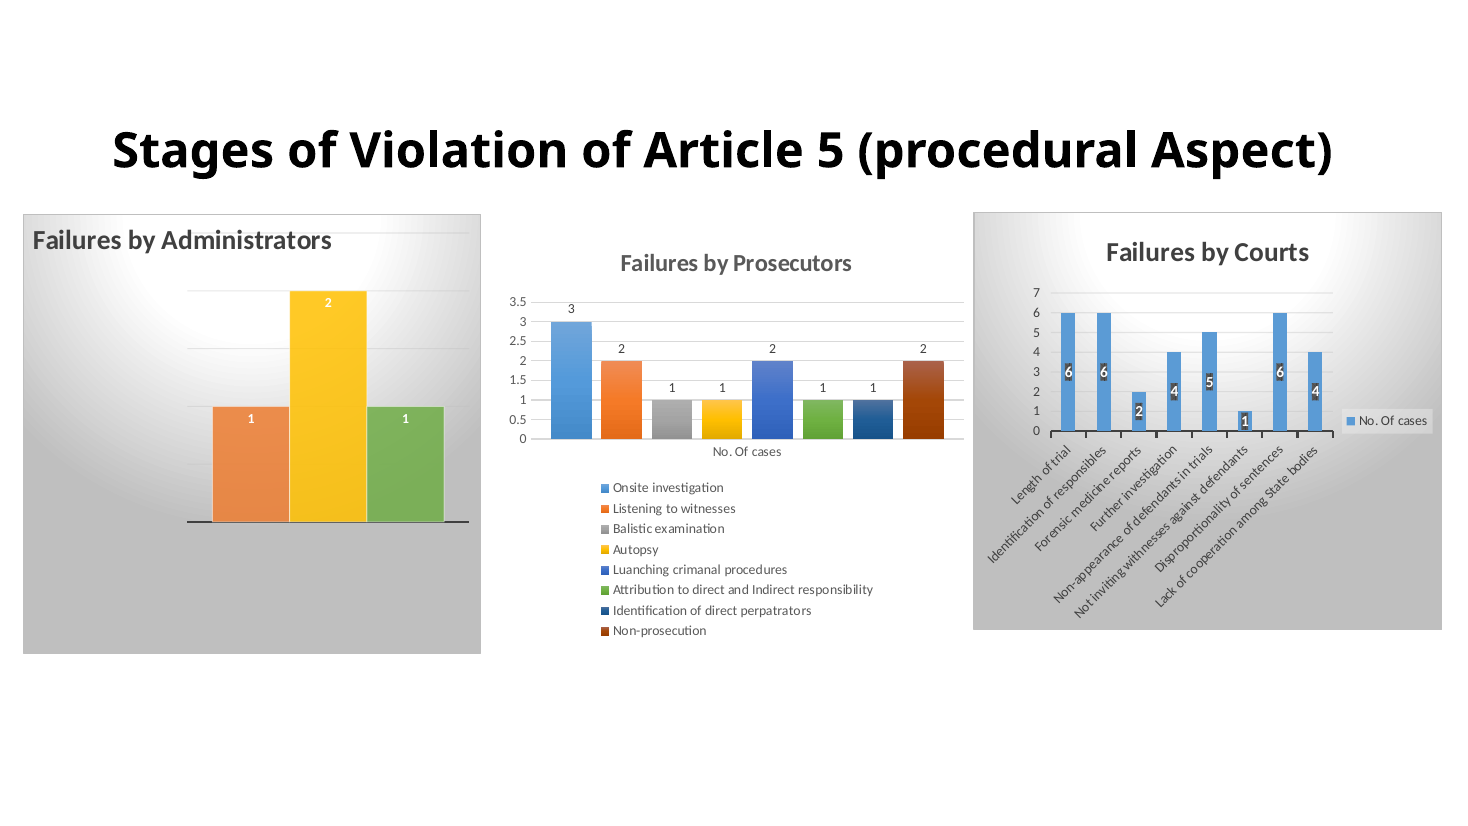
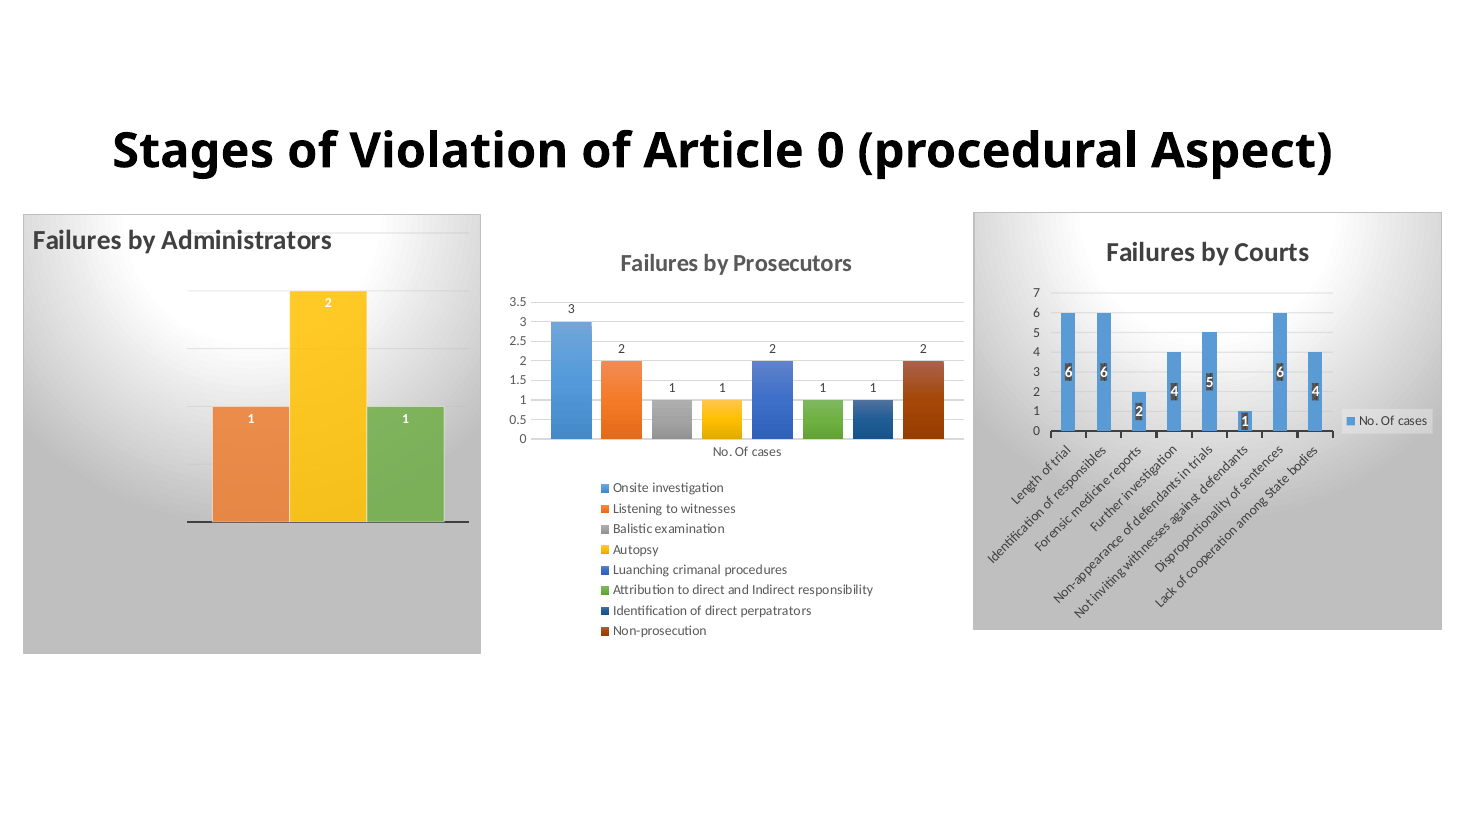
Article 5: 5 -> 0
